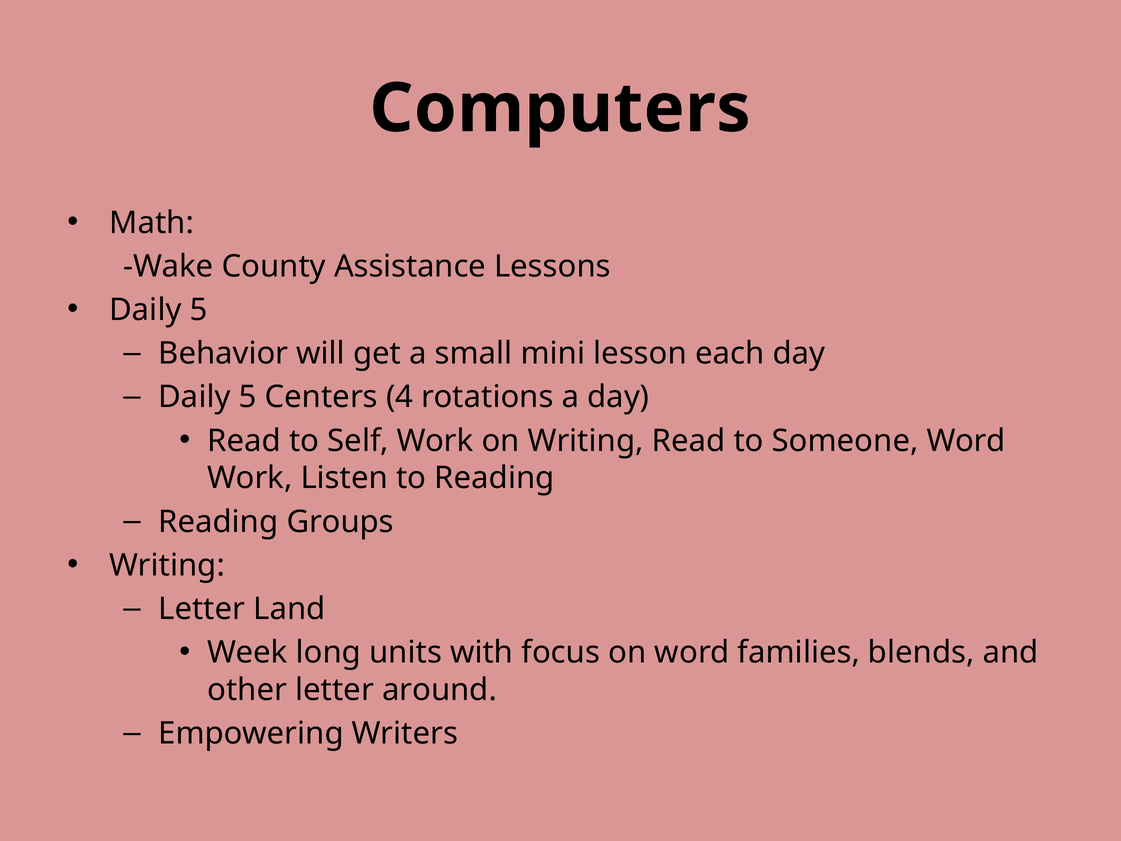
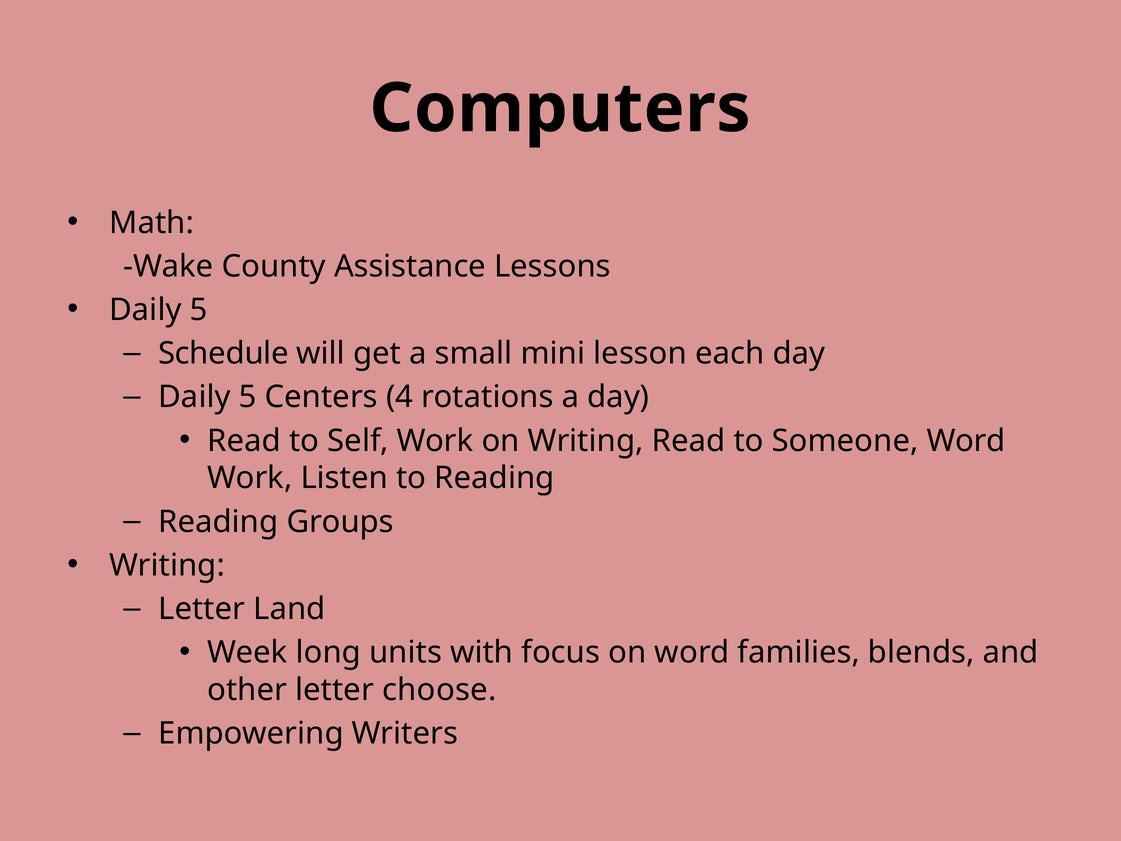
Behavior: Behavior -> Schedule
around: around -> choose
